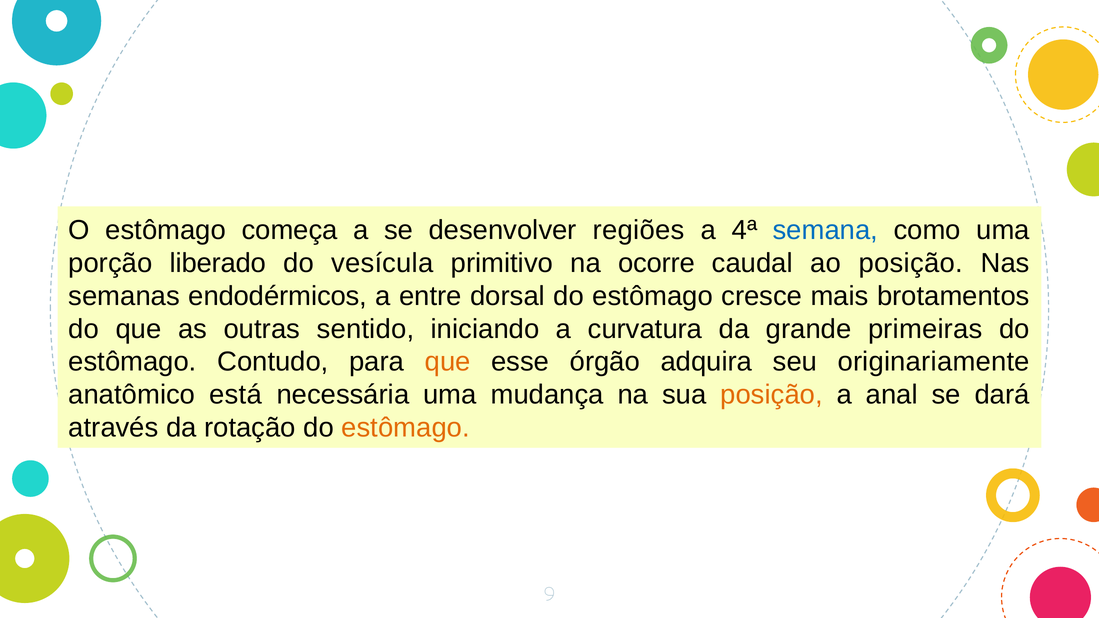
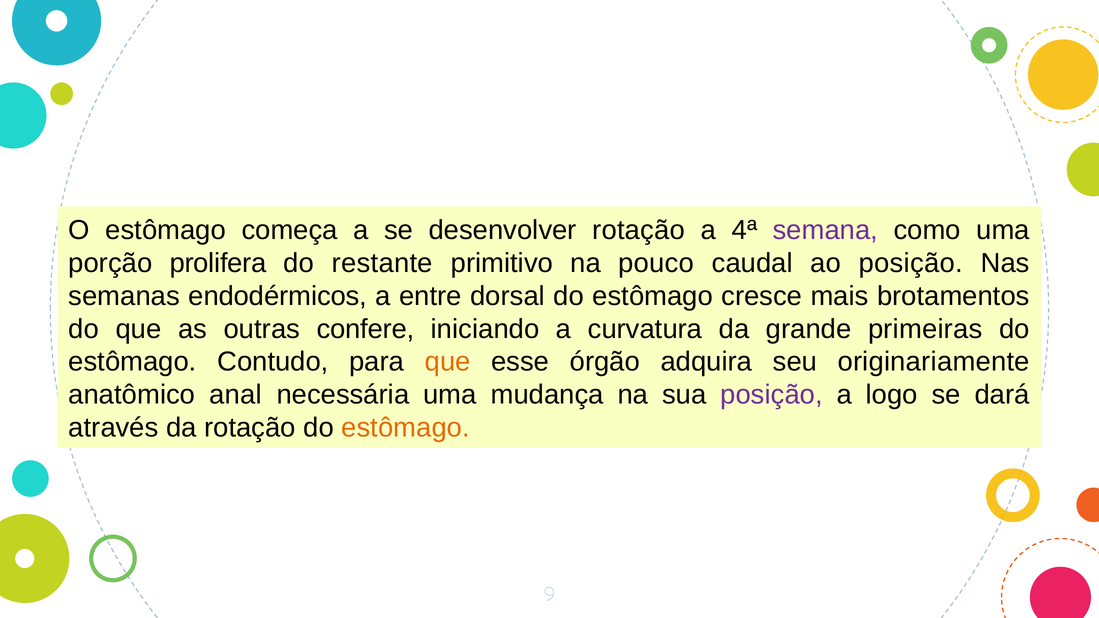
desenvolver regiões: regiões -> rotação
semana colour: blue -> purple
liberado: liberado -> prolifera
vesícula: vesícula -> restante
ocorre: ocorre -> pouco
sentido: sentido -> confere
está: está -> anal
posição at (772, 395) colour: orange -> purple
anal: anal -> logo
